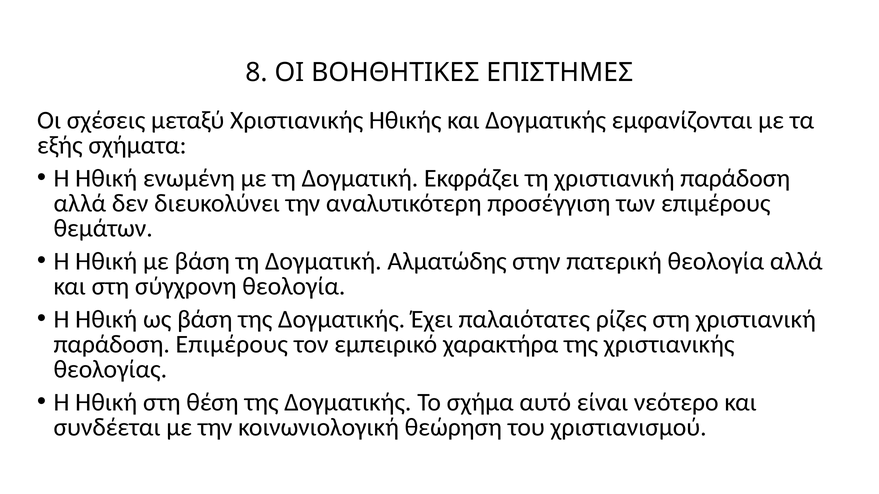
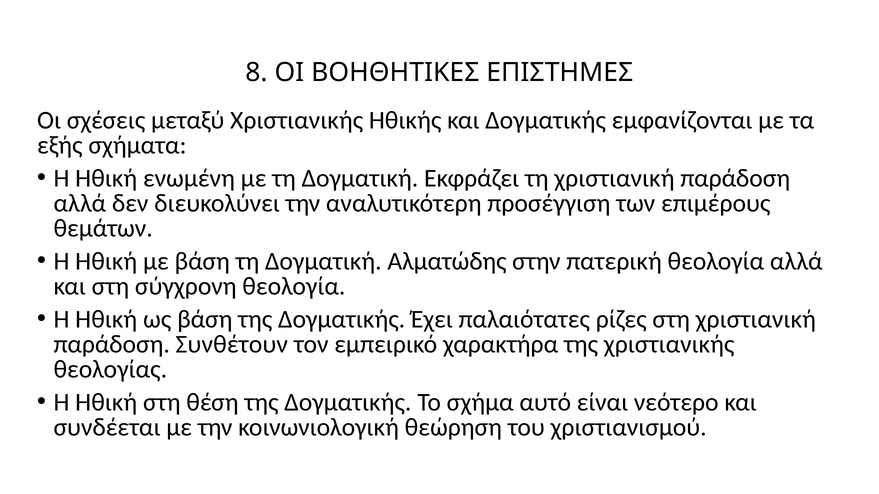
παράδοση Επιμέρους: Επιμέρους -> Συνθέτουν
